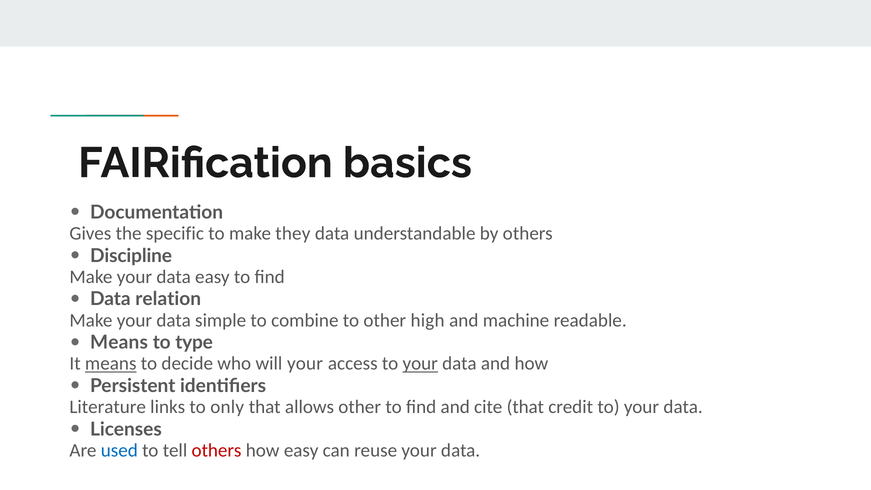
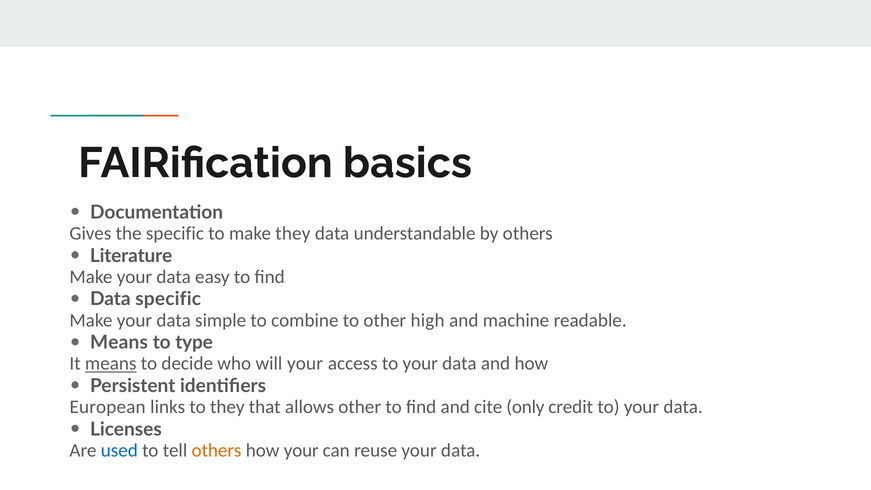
Discipline: Discipline -> Literature
Data relation: relation -> specific
your at (420, 364) underline: present -> none
Literature: Literature -> European
to only: only -> they
cite that: that -> only
others at (217, 450) colour: red -> orange
how easy: easy -> your
